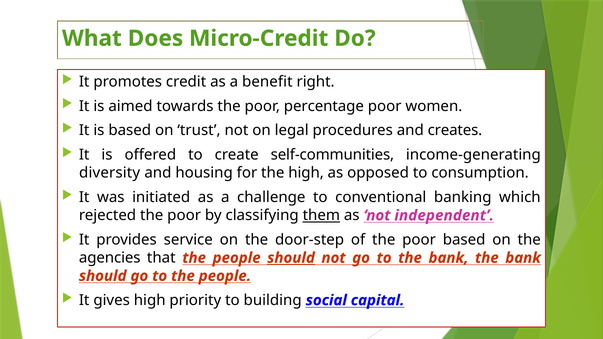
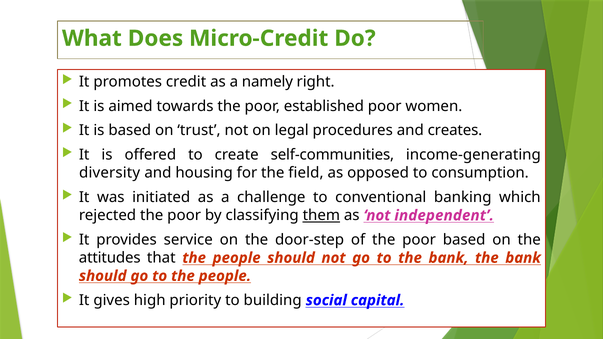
benefit: benefit -> namely
percentage: percentage -> established
the high: high -> field
agencies: agencies -> attitudes
should at (291, 258) underline: present -> none
